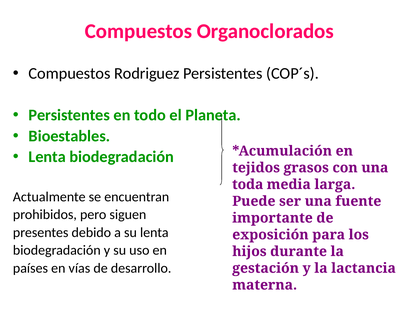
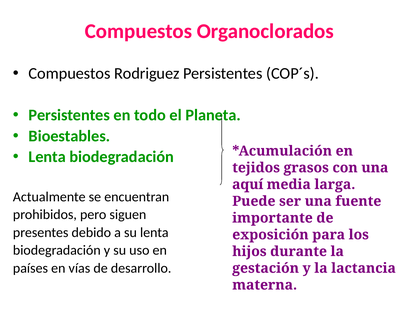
toda: toda -> aquí
